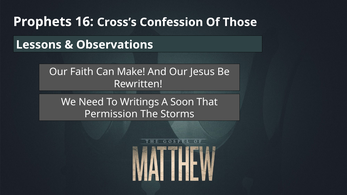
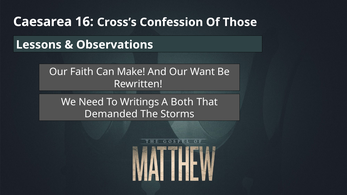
Prophets: Prophets -> Caesarea
Jesus: Jesus -> Want
Soon: Soon -> Both
Permission: Permission -> Demanded
